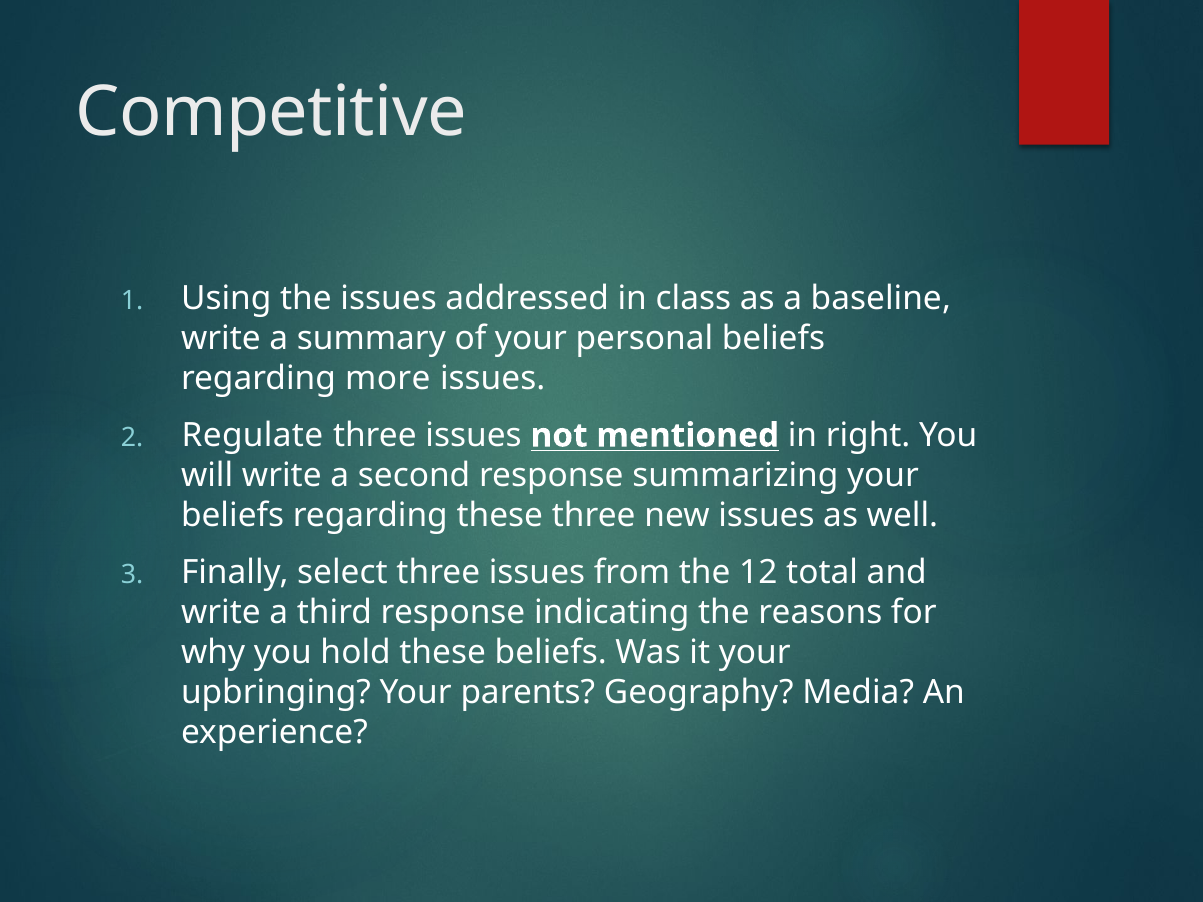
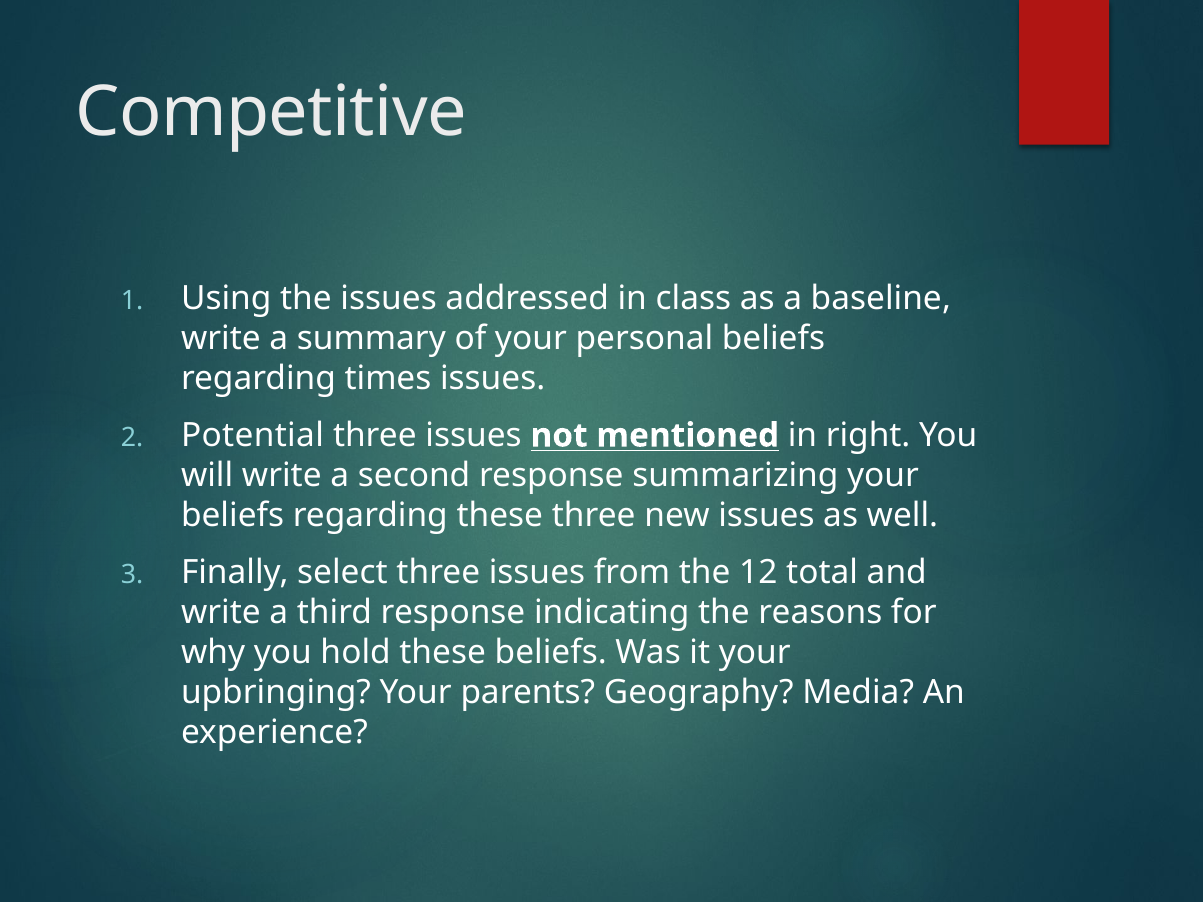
more: more -> times
Regulate: Regulate -> Potential
